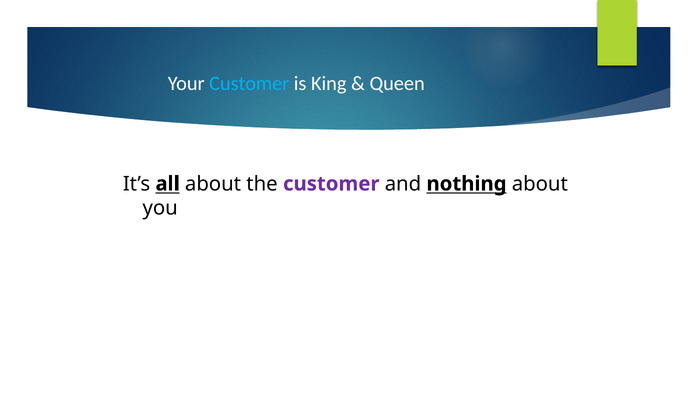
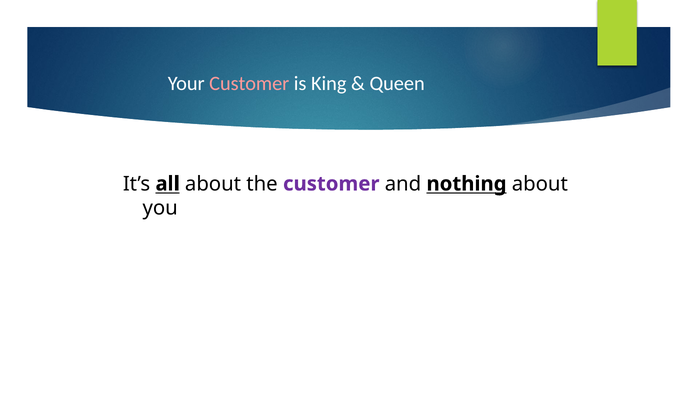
Customer at (249, 84) colour: light blue -> pink
